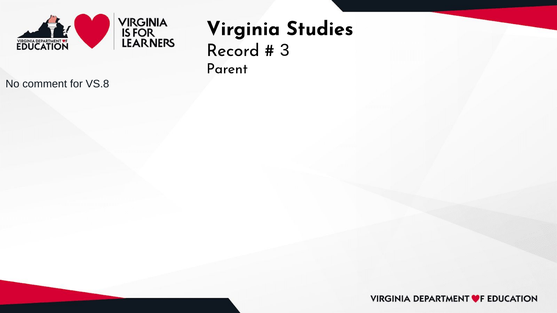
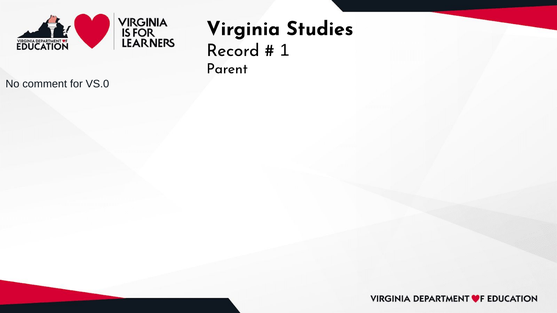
3: 3 -> 1
VS.8: VS.8 -> VS.0
